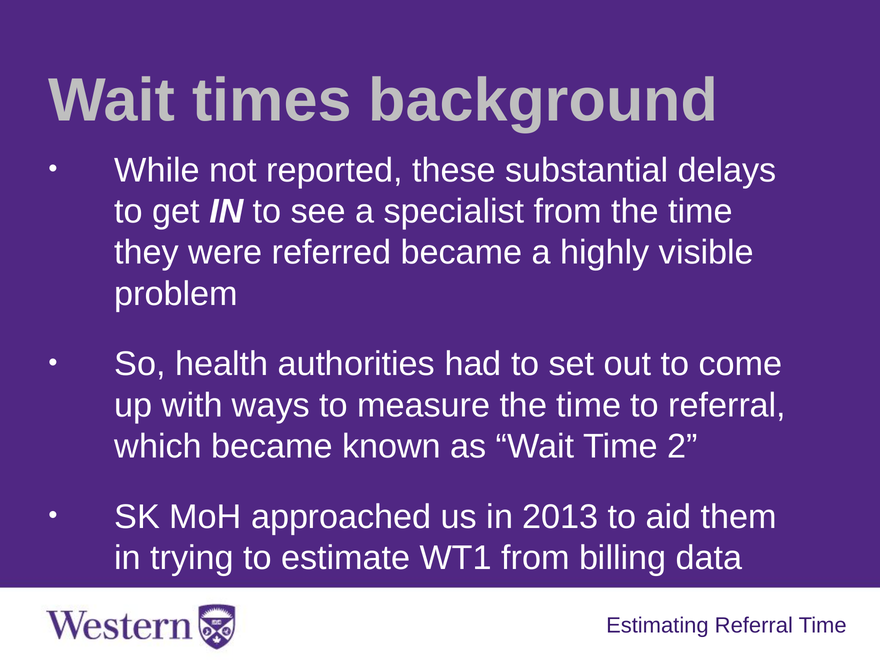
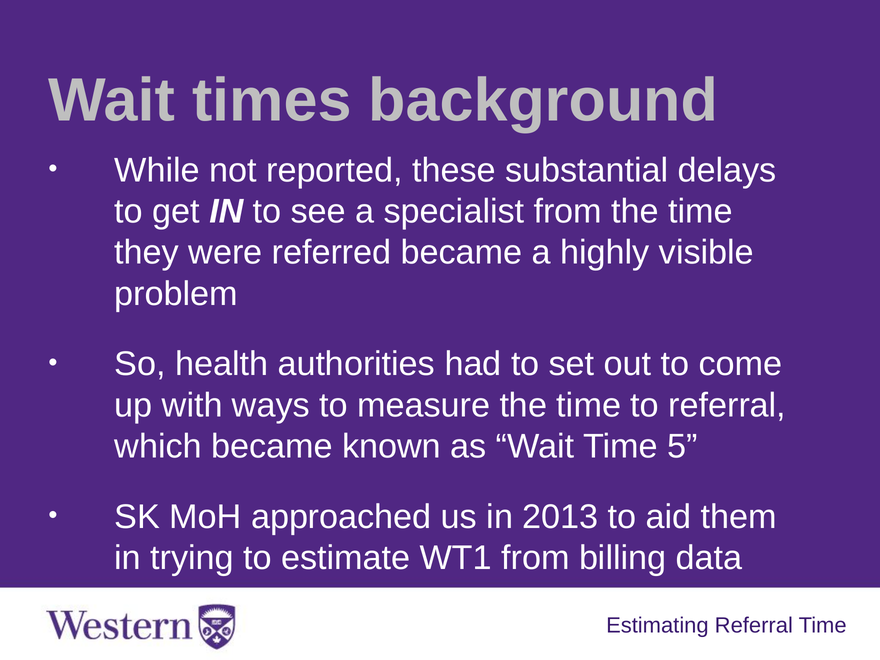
2: 2 -> 5
